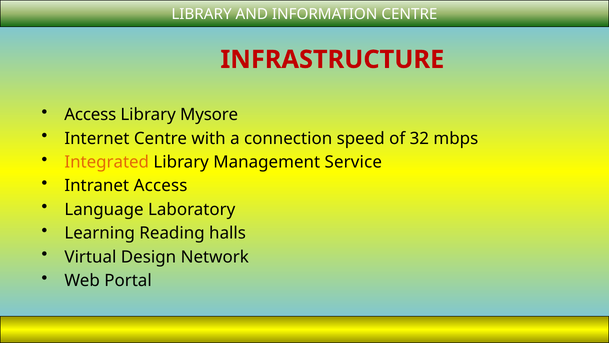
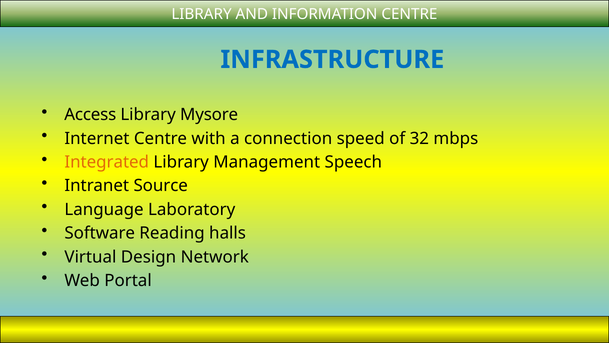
INFRASTRUCTURE colour: red -> blue
Service: Service -> Speech
Intranet Access: Access -> Source
Learning: Learning -> Software
